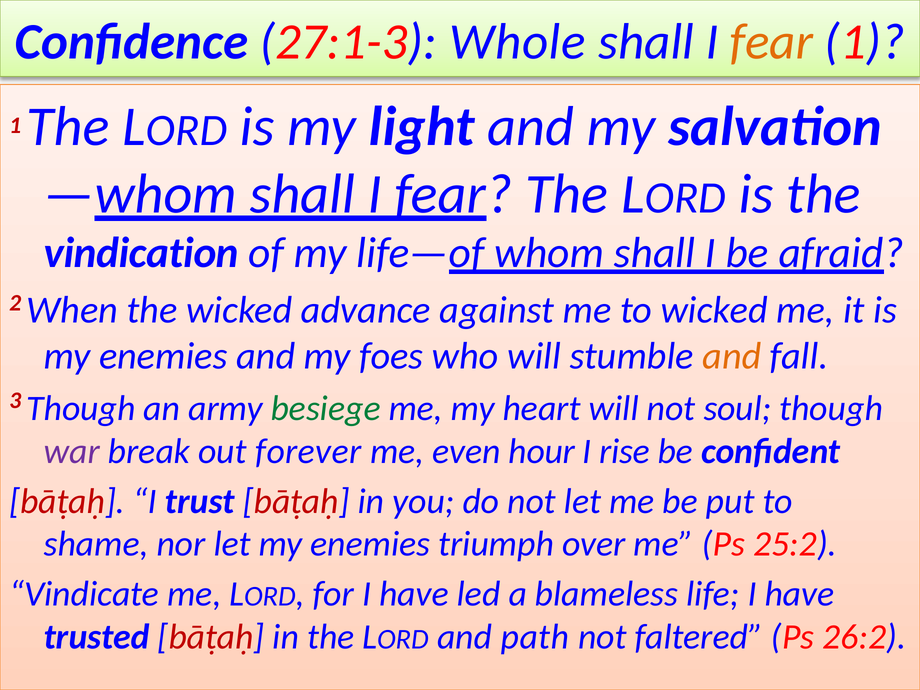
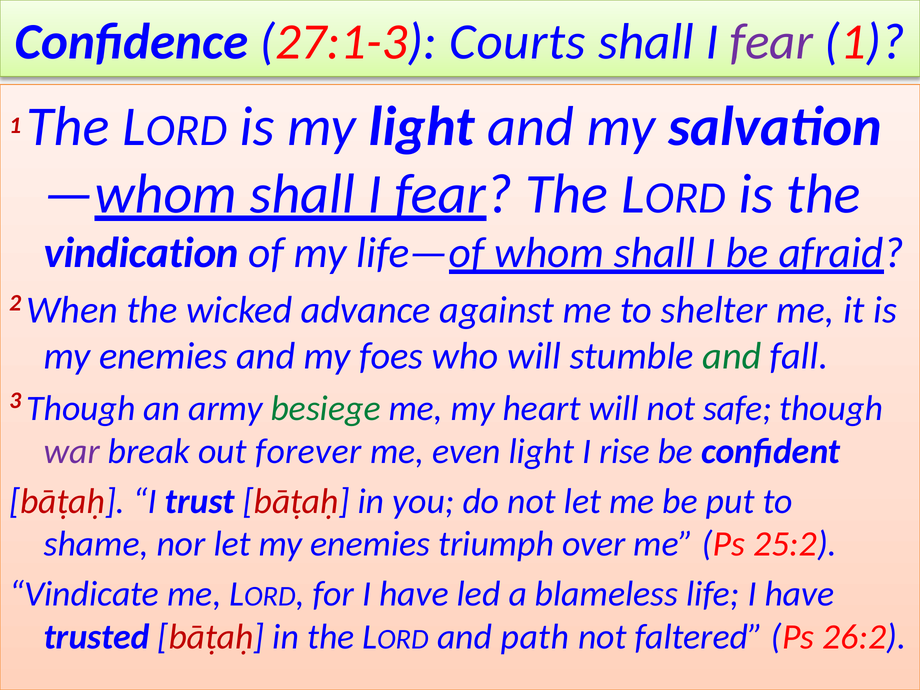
Whole: Whole -> Courts
fear at (771, 42) colour: orange -> purple
to wicked: wicked -> shelter
and at (732, 356) colour: orange -> green
soul: soul -> safe
even hour: hour -> light
